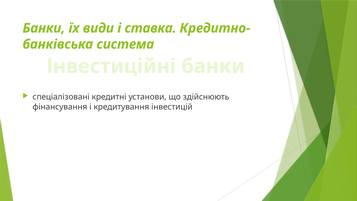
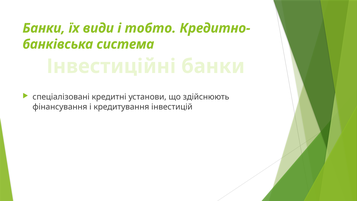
ставка: ставка -> тобто
